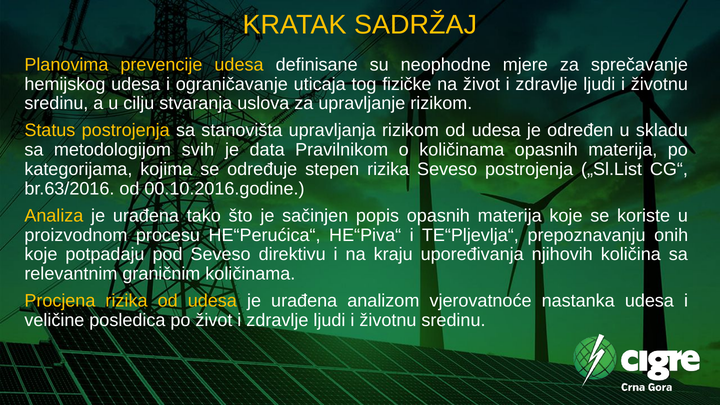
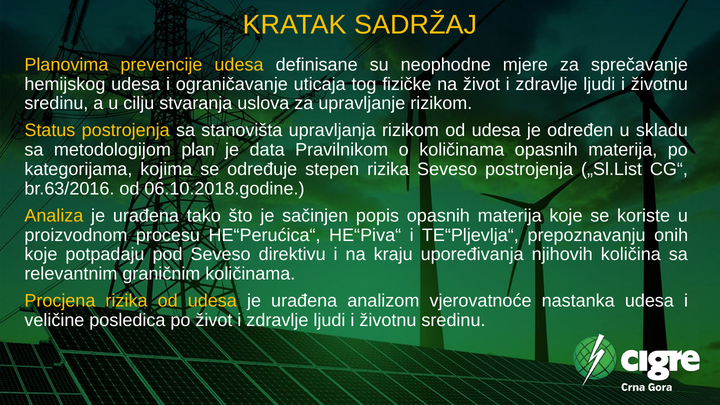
svih: svih -> plan
00.10.2016.godine: 00.10.2016.godine -> 06.10.2018.godine
